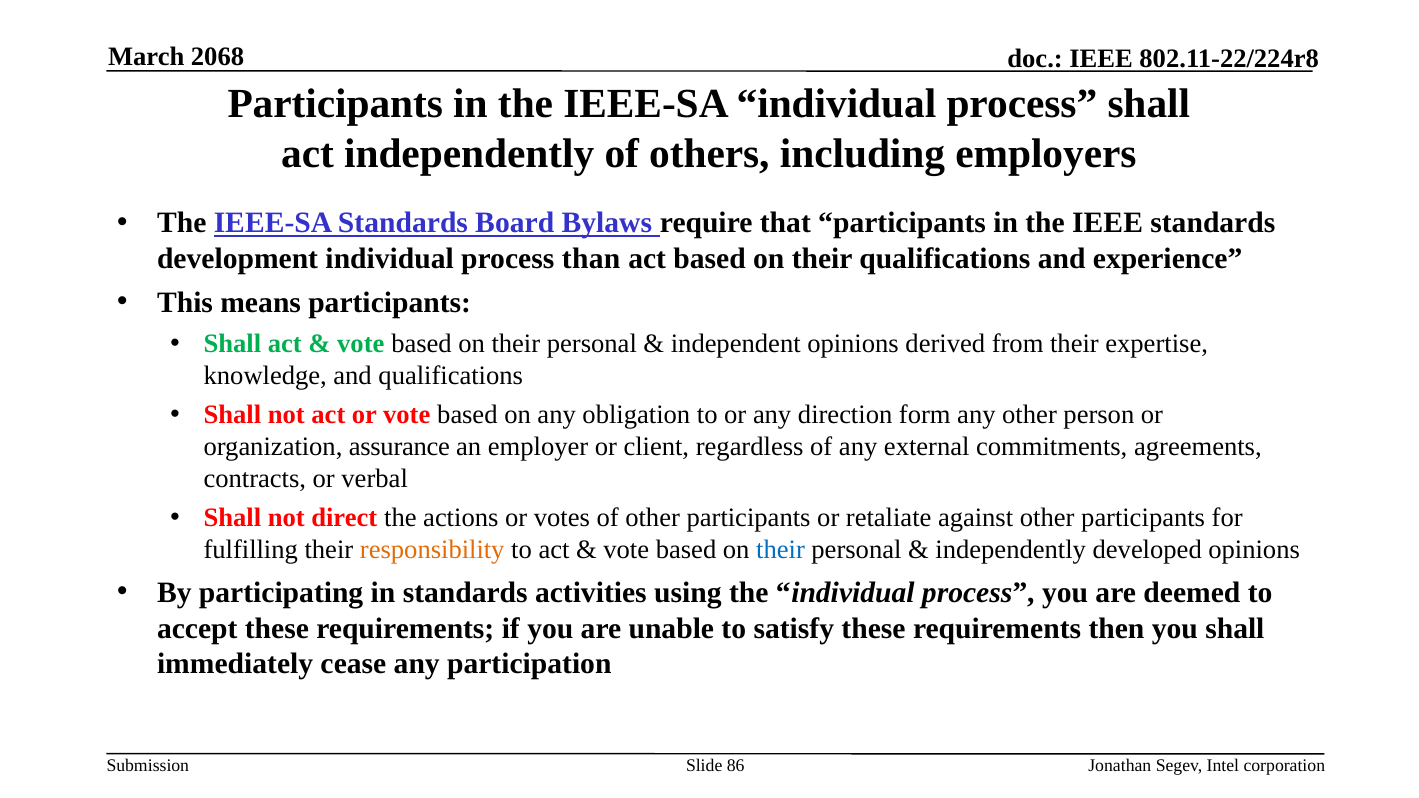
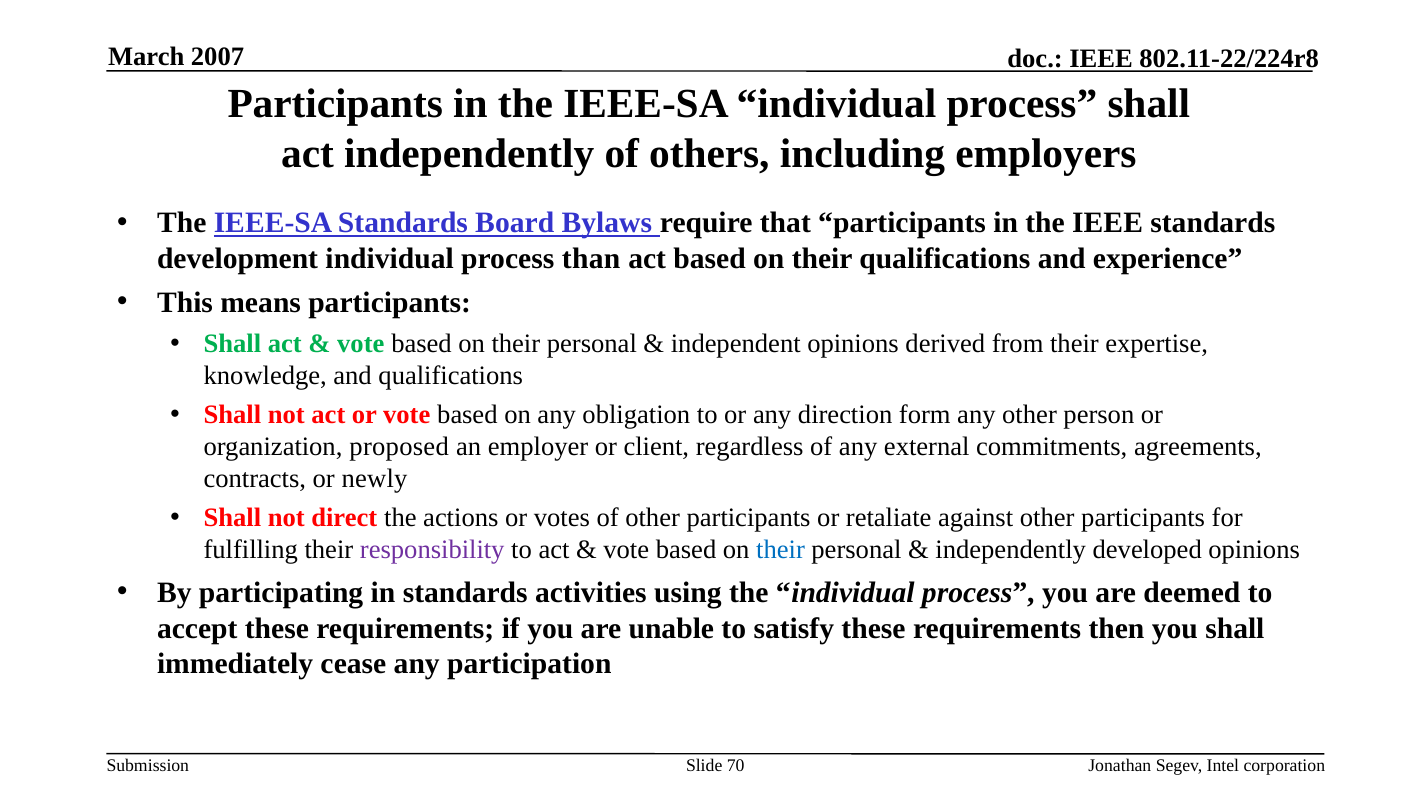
2068: 2068 -> 2007
assurance: assurance -> proposed
verbal: verbal -> newly
responsibility colour: orange -> purple
86: 86 -> 70
